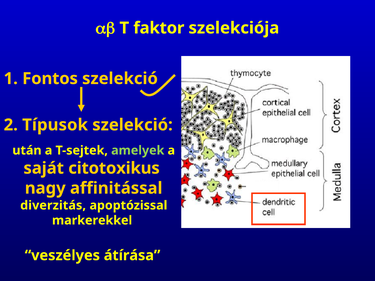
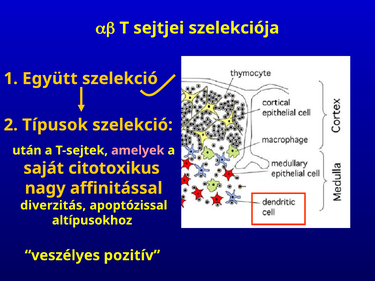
faktor: faktor -> sejtjei
Fontos: Fontos -> Együtt
amelyek colour: light green -> pink
markerekkel: markerekkel -> altípusokhoz
átírása: átírása -> pozitív
